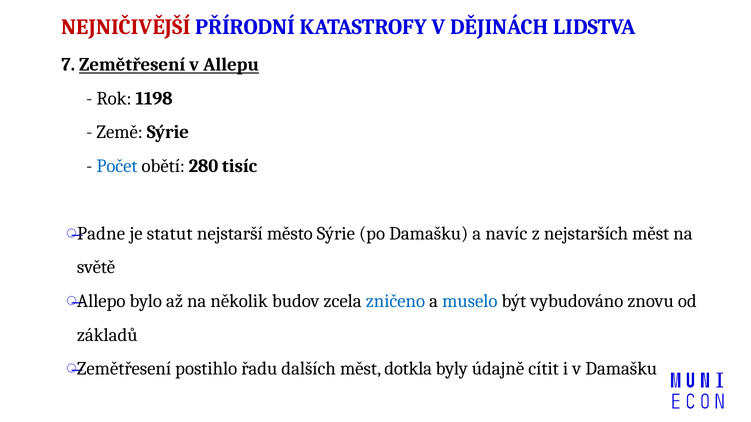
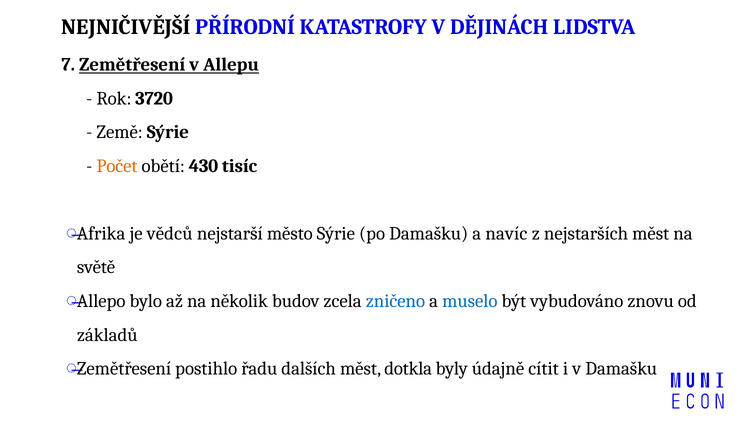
NEJNIČIVĚJŠÍ colour: red -> black
1198: 1198 -> 3720
Počet colour: blue -> orange
280: 280 -> 430
Padne: Padne -> Afrika
statut: statut -> vědců
